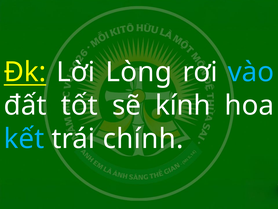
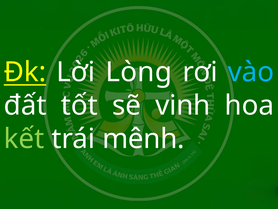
kính: kính -> vinh
kết colour: light blue -> light green
chính: chính -> mênh
